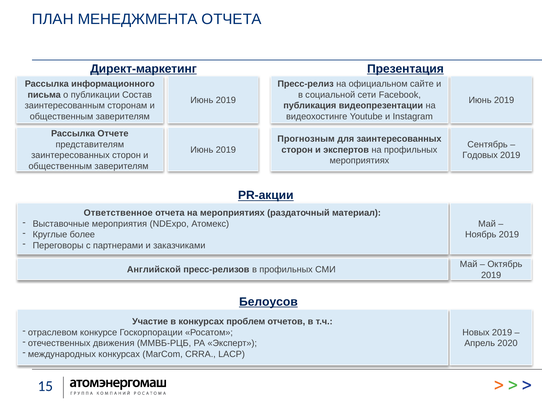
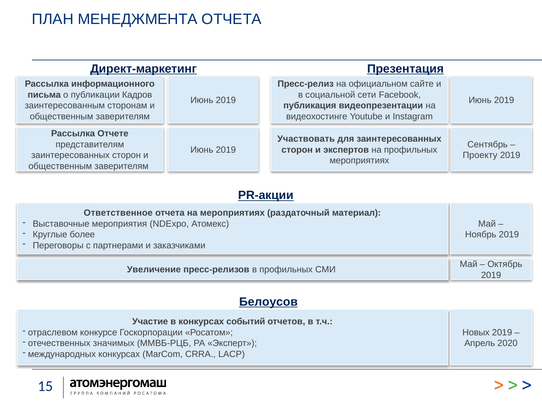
Состав: Состав -> Кадров
Прогнозным: Прогнозным -> Участвовать
Годовых: Годовых -> Проекту
Английской: Английской -> Увеличение
проблем: проблем -> событий
движения: движения -> значимых
